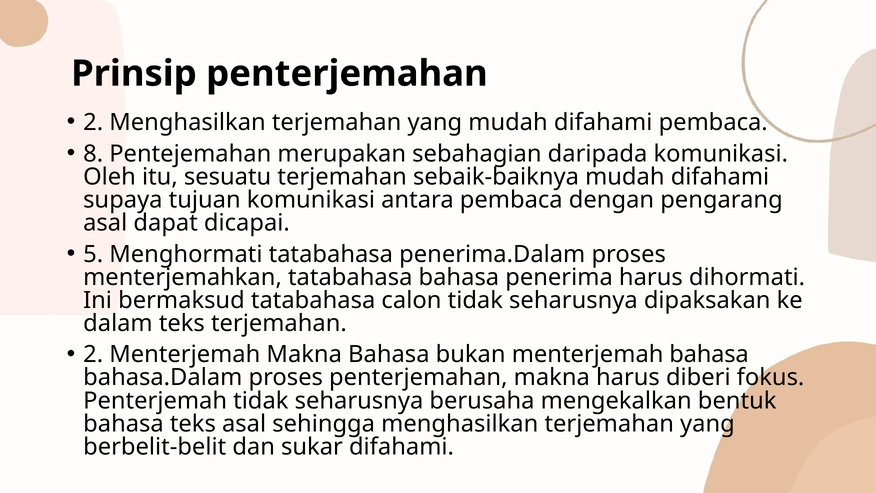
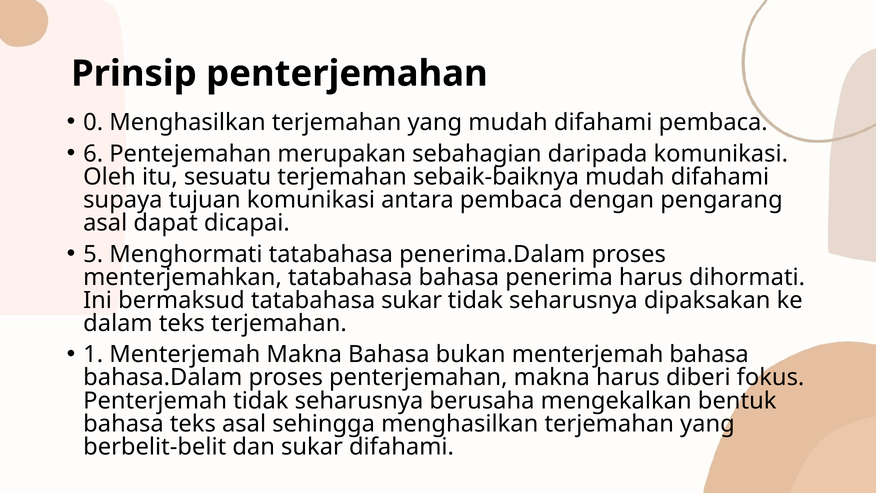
2 at (93, 122): 2 -> 0
8: 8 -> 6
tatabahasa calon: calon -> sukar
2 at (93, 354): 2 -> 1
